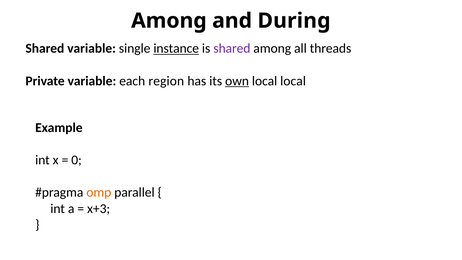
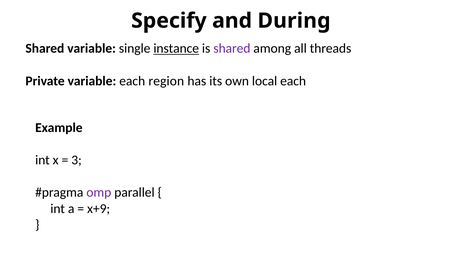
Among at (169, 21): Among -> Specify
own underline: present -> none
local local: local -> each
0: 0 -> 3
omp colour: orange -> purple
x+3: x+3 -> x+9
